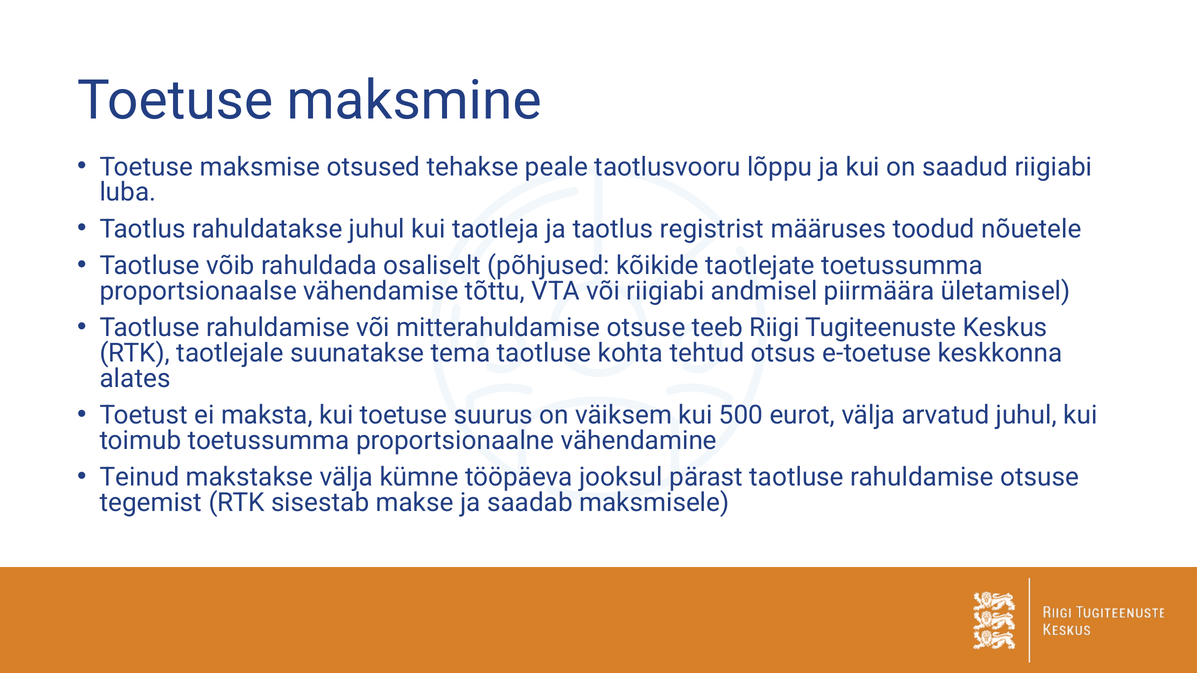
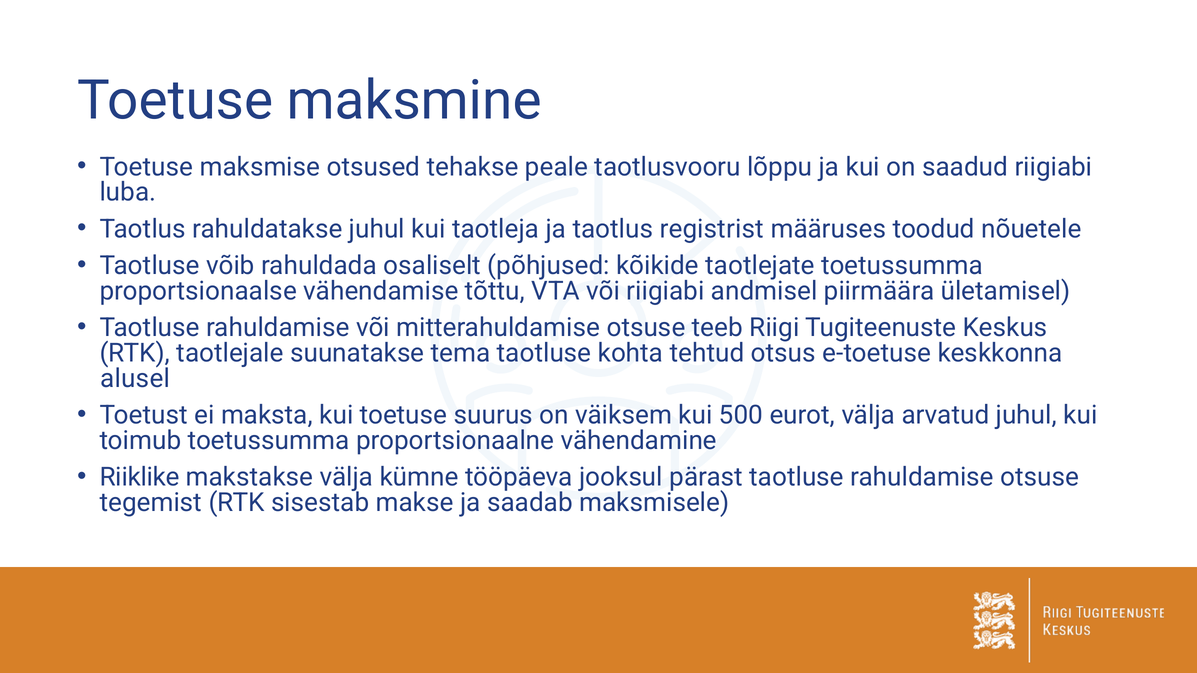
alates: alates -> alusel
Teinud: Teinud -> Riiklike
